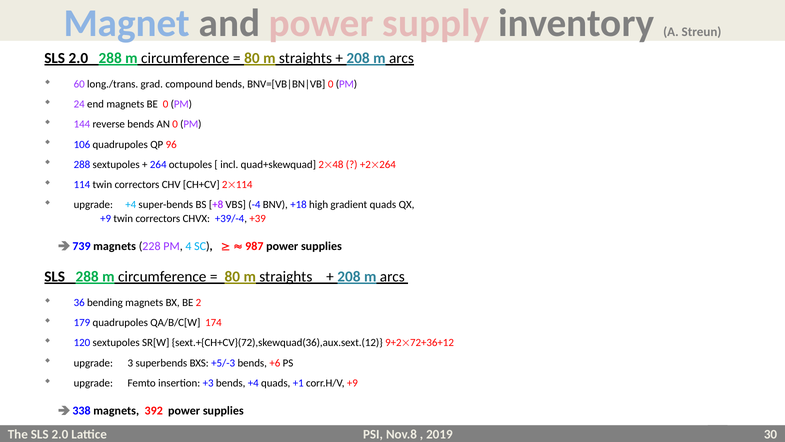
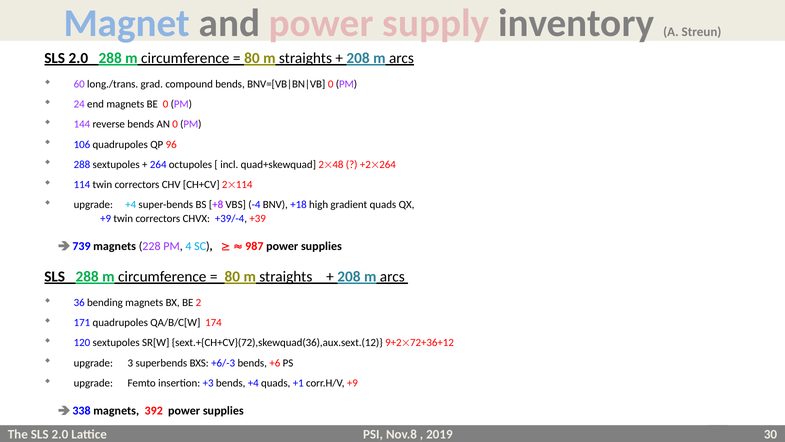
179: 179 -> 171
+5/-3: +5/-3 -> +6/-3
